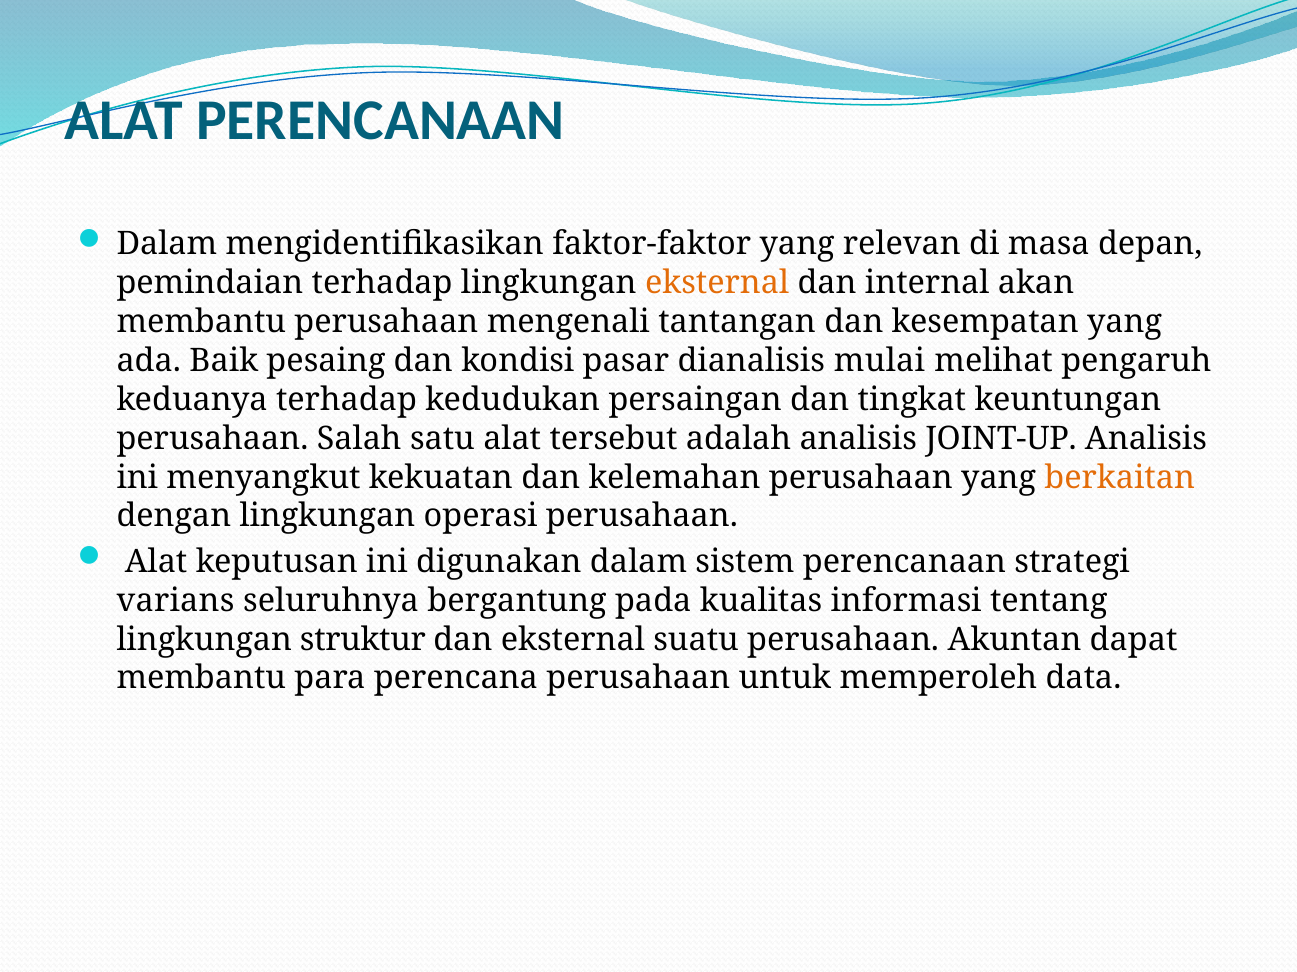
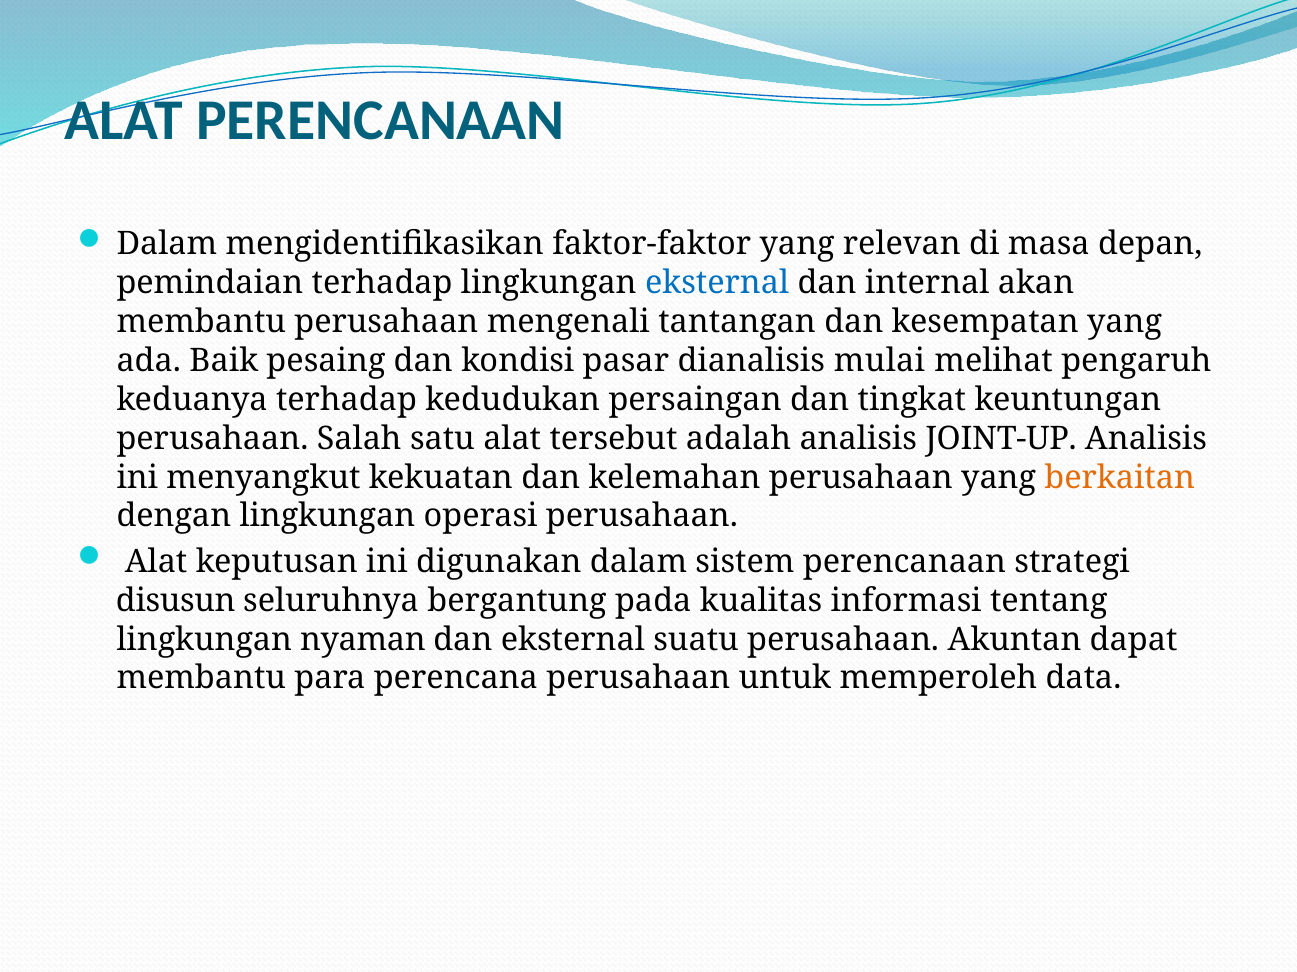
eksternal at (717, 283) colour: orange -> blue
varians: varians -> disusun
struktur: struktur -> nyaman
